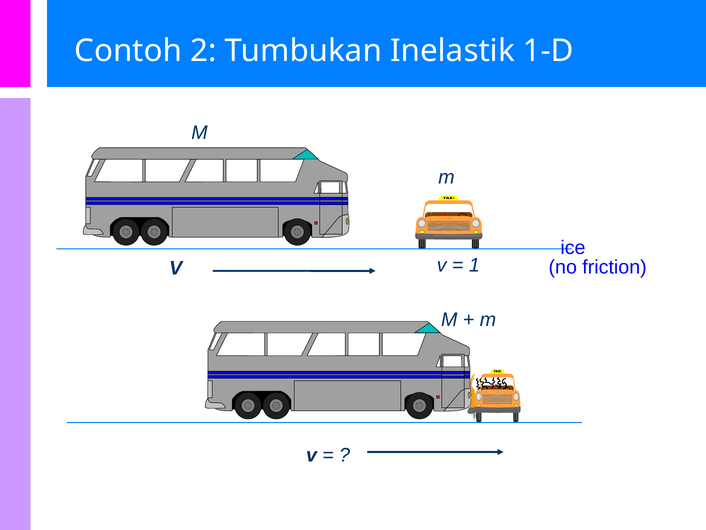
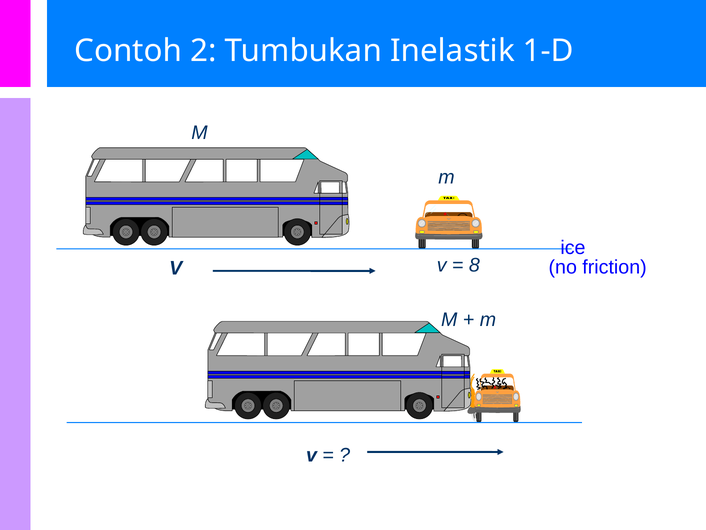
1: 1 -> 8
